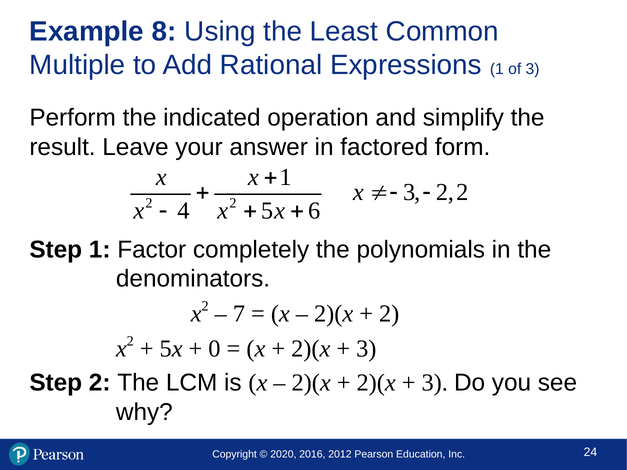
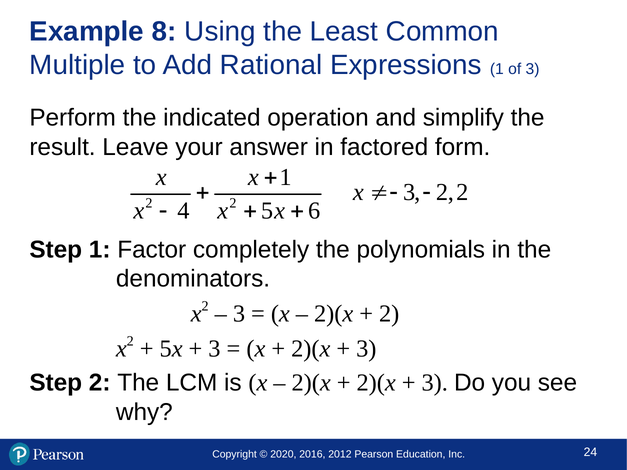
7 at (239, 314): 7 -> 3
0 at (214, 349): 0 -> 3
